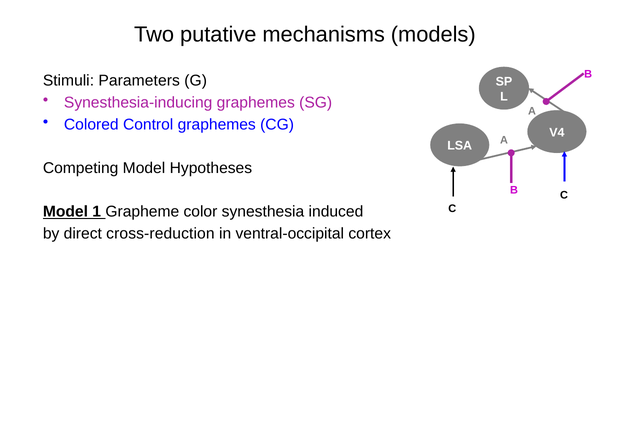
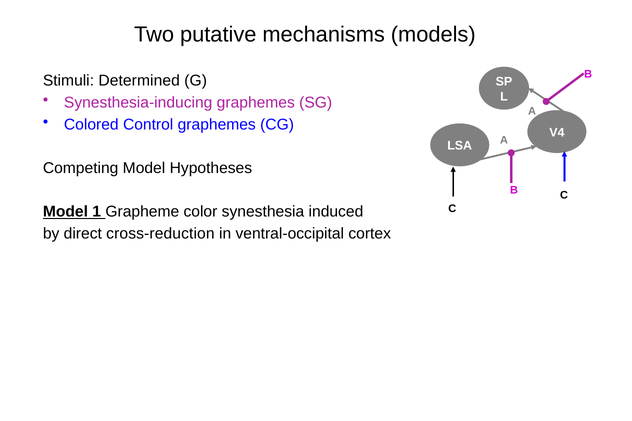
Parameters: Parameters -> Determined
